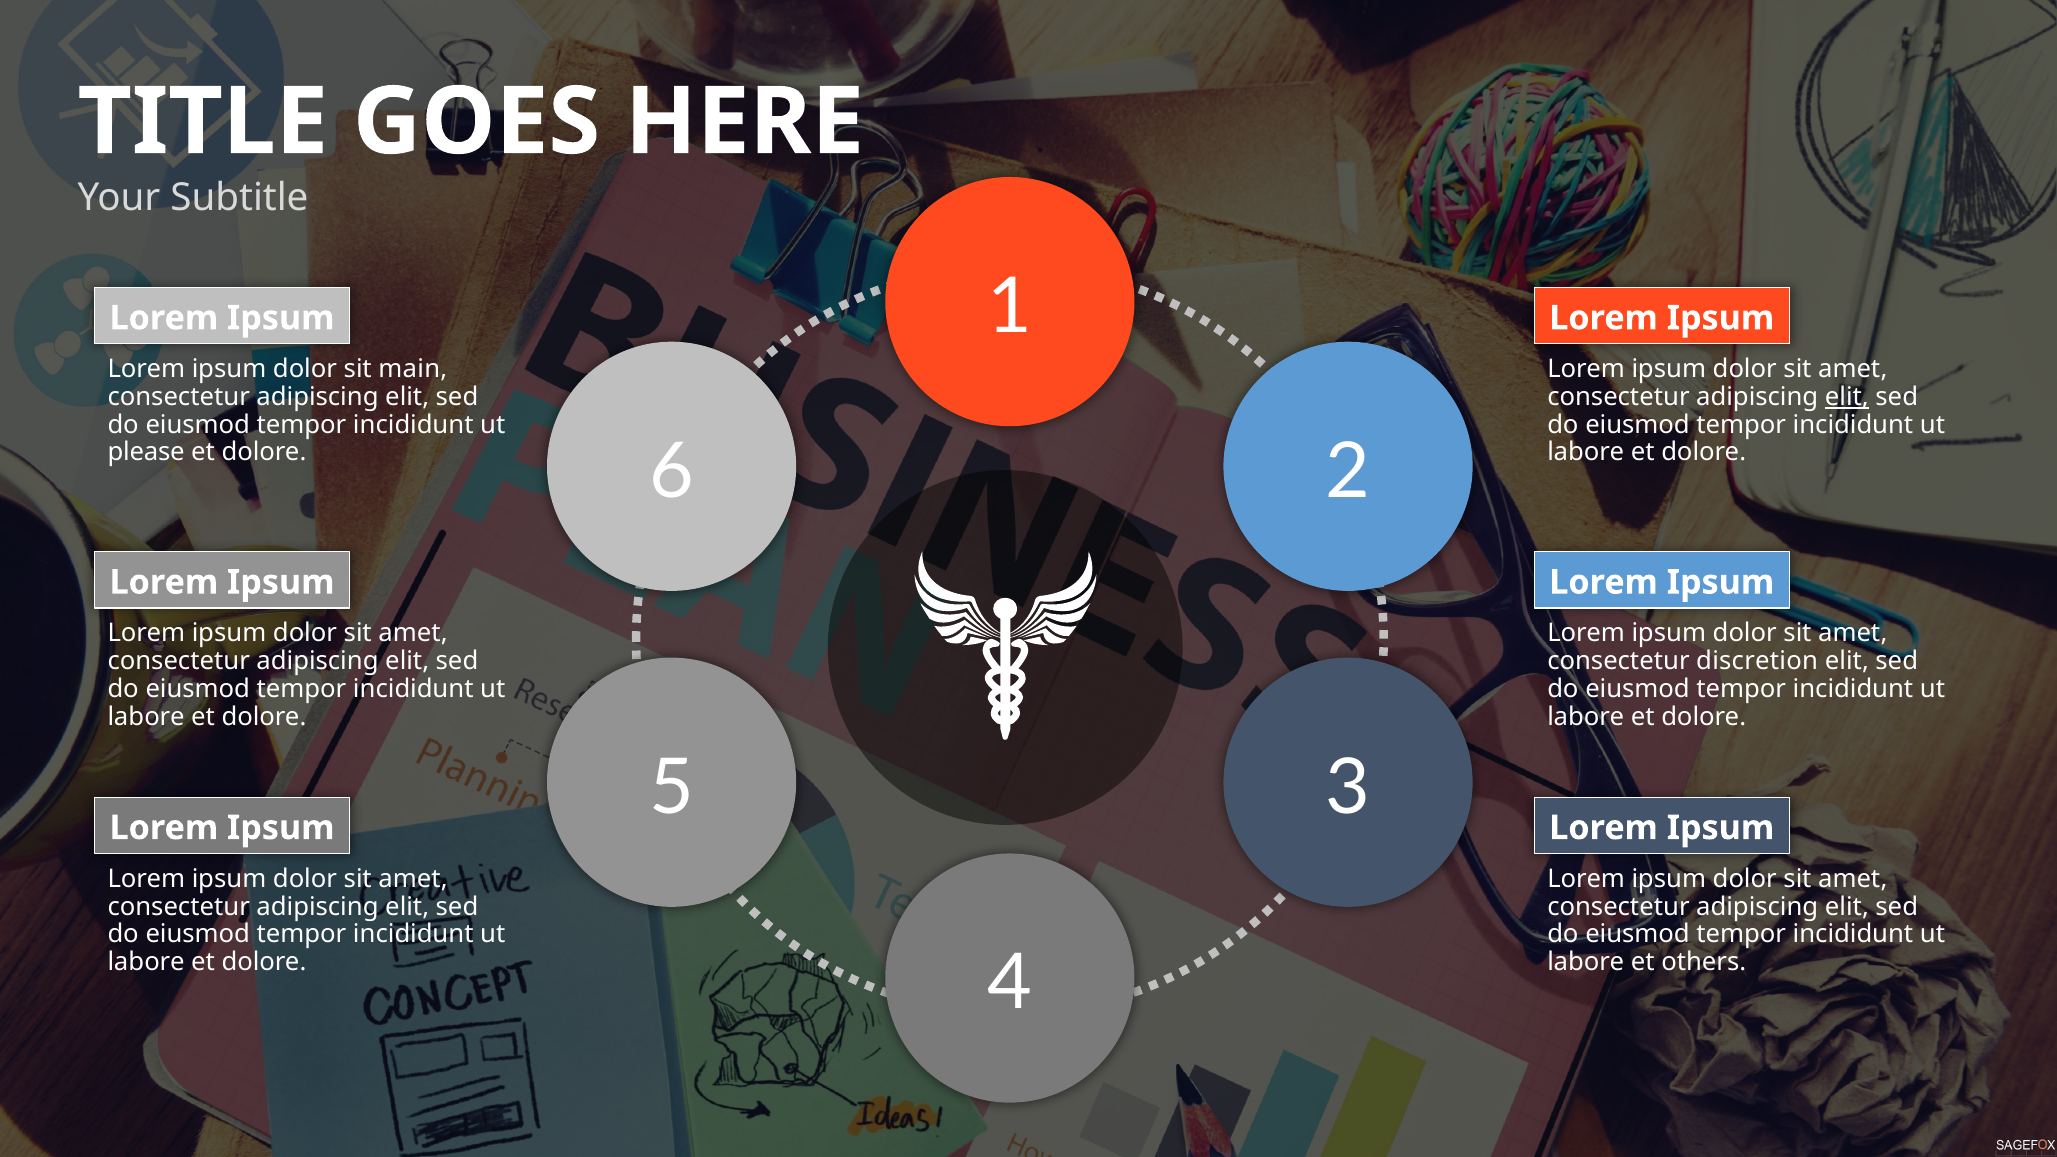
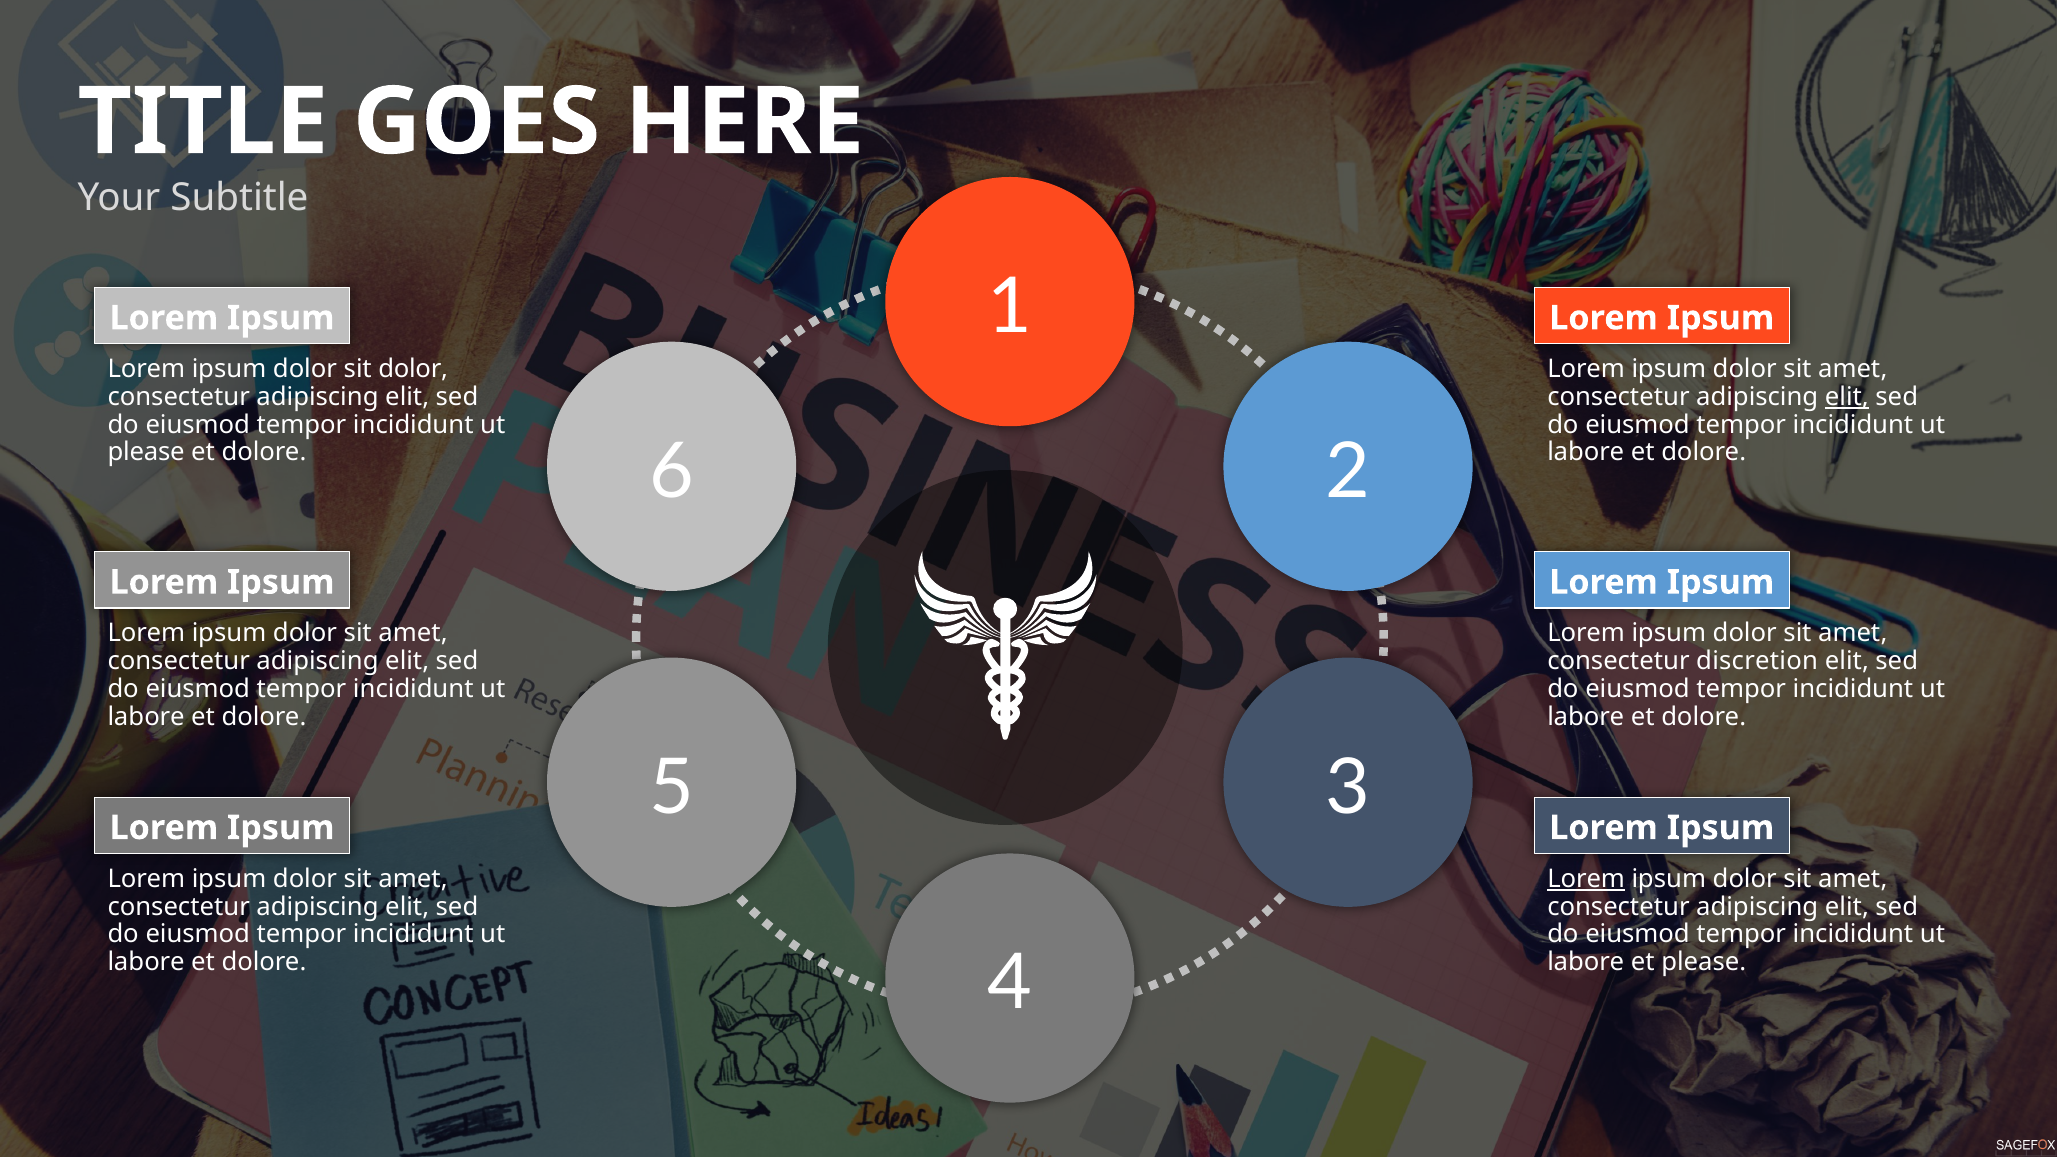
sit main: main -> dolor
Lorem at (1586, 879) underline: none -> present
et others: others -> please
